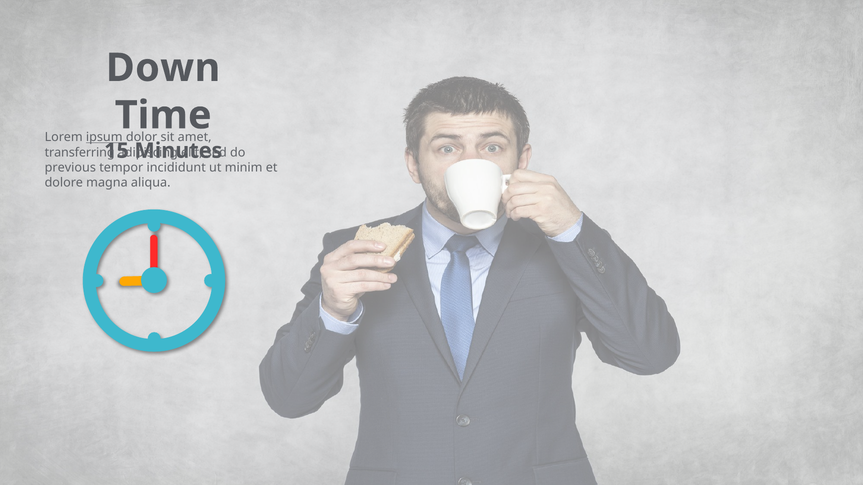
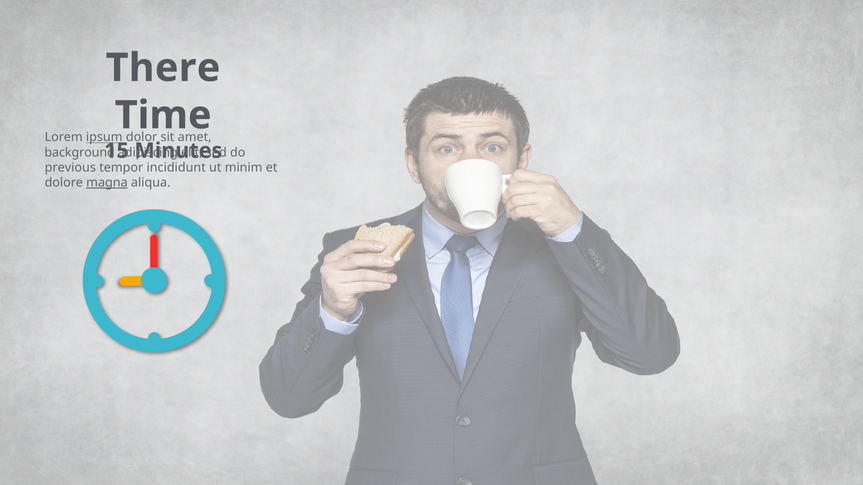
Down: Down -> There
transferring: transferring -> background
magna underline: none -> present
